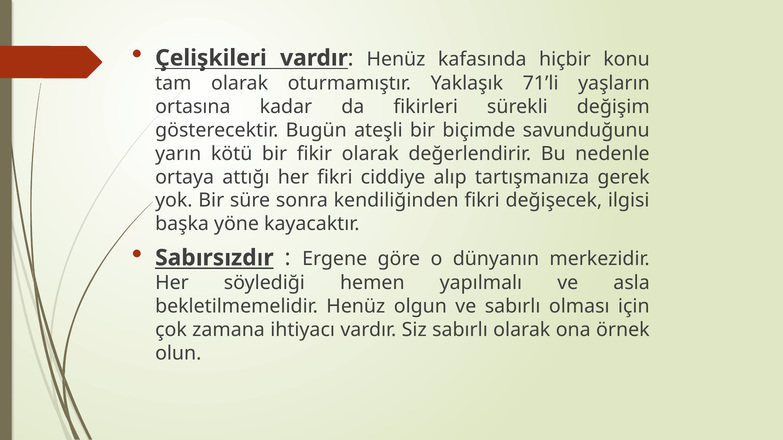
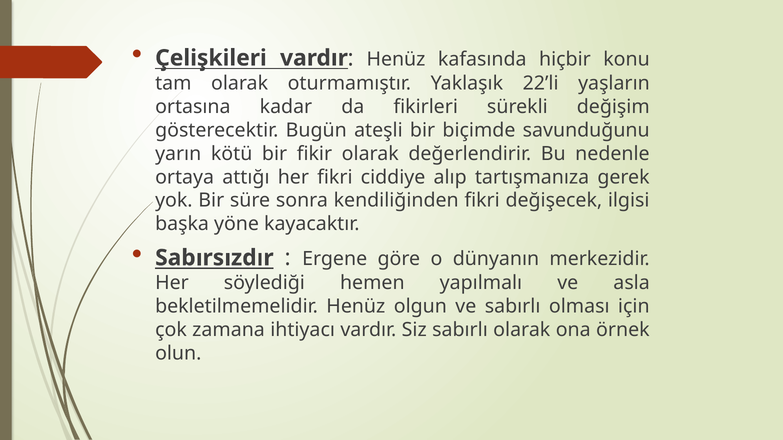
71’li: 71’li -> 22’li
